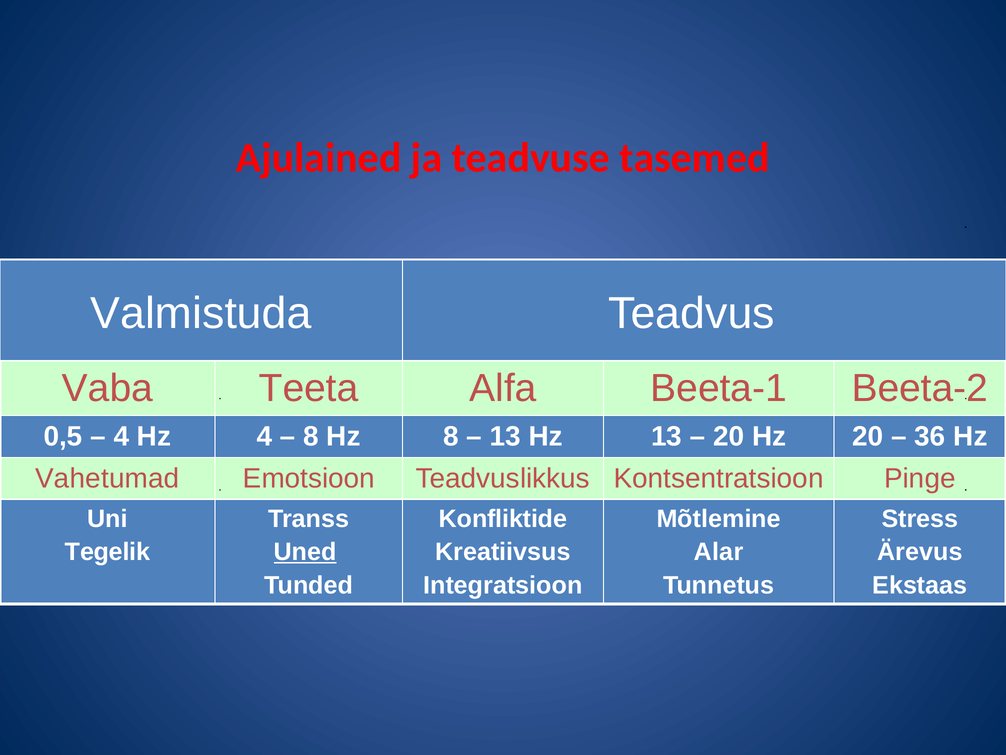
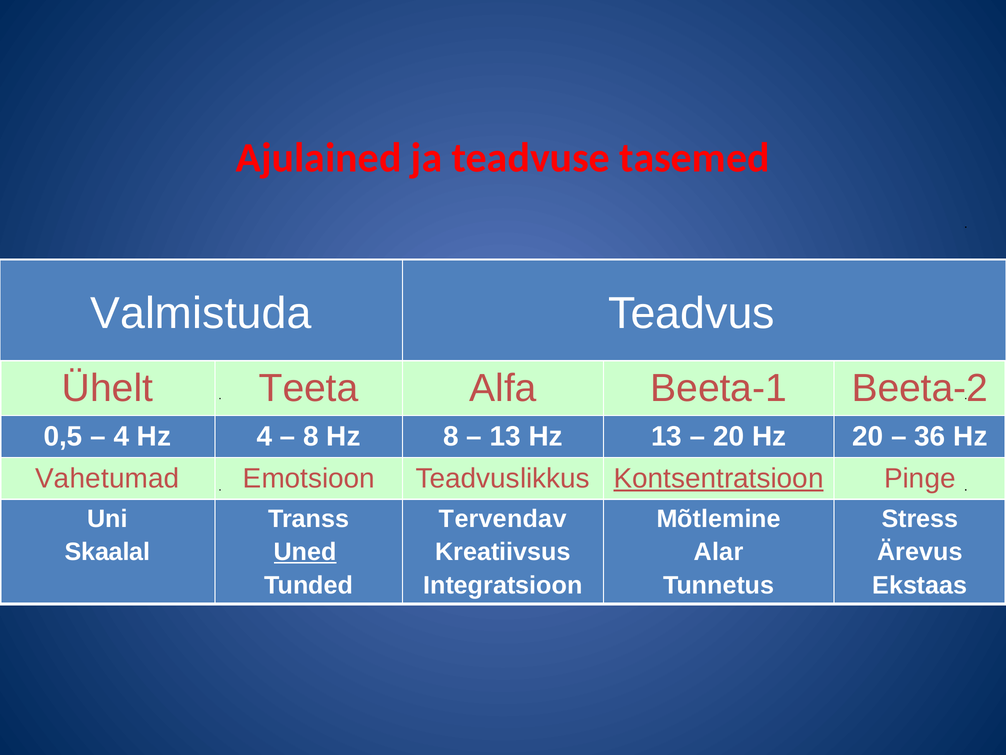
Vaba: Vaba -> Ühelt
Kontsentratsioon underline: none -> present
Konfliktide: Konfliktide -> Tervendav
Tegelik: Tegelik -> Skaalal
